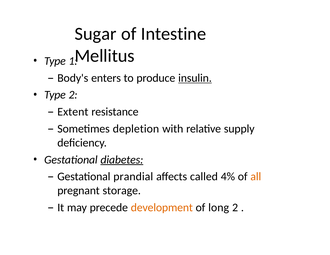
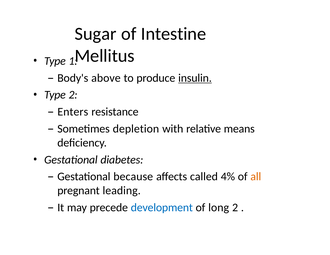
enters: enters -> above
Extent: Extent -> Enters
supply: supply -> means
diabetes underline: present -> none
prandial: prandial -> because
storage: storage -> leading
development colour: orange -> blue
